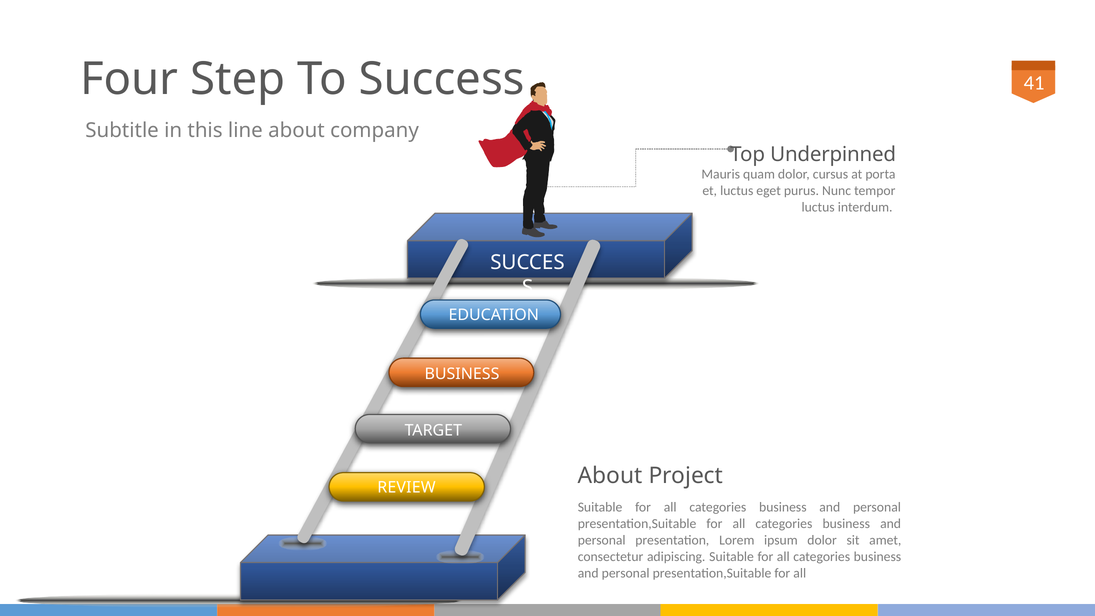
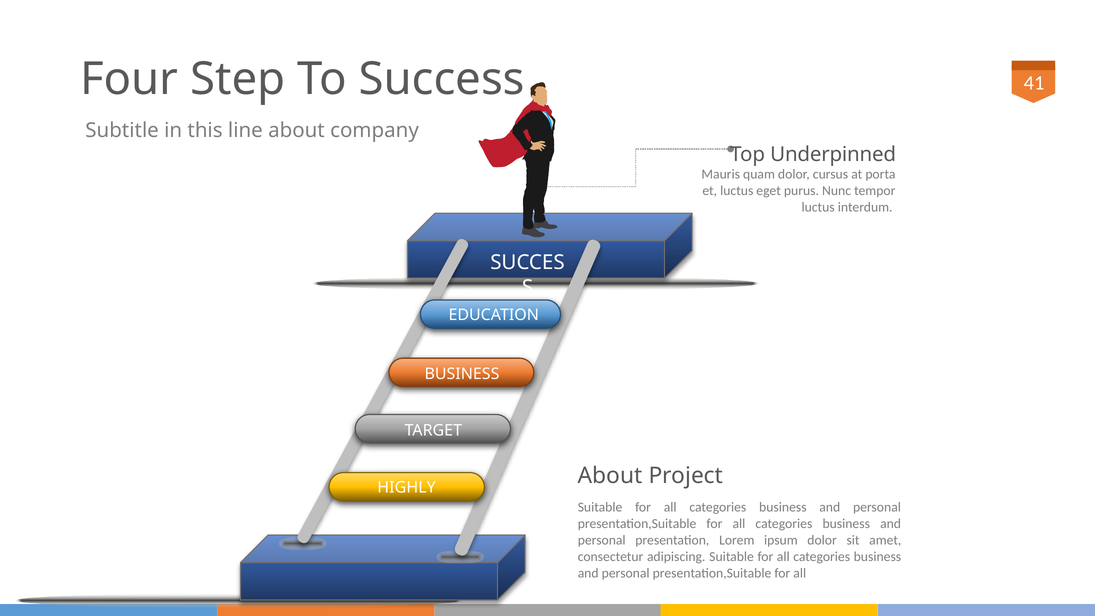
REVIEW: REVIEW -> HIGHLY
